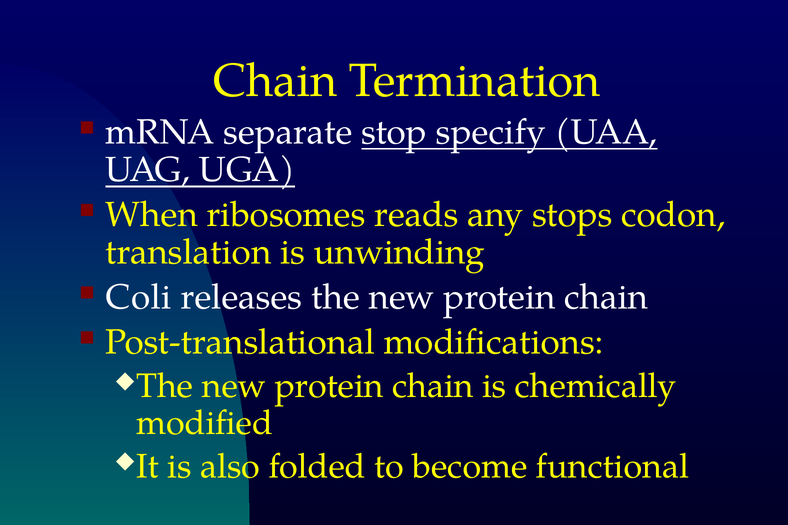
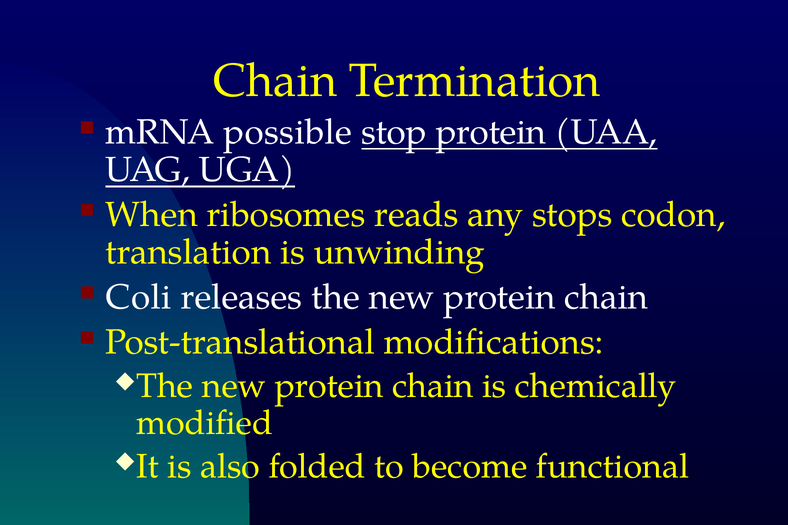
separate: separate -> possible
stop specify: specify -> protein
